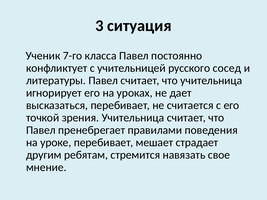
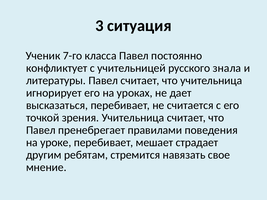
сосед: сосед -> знала
